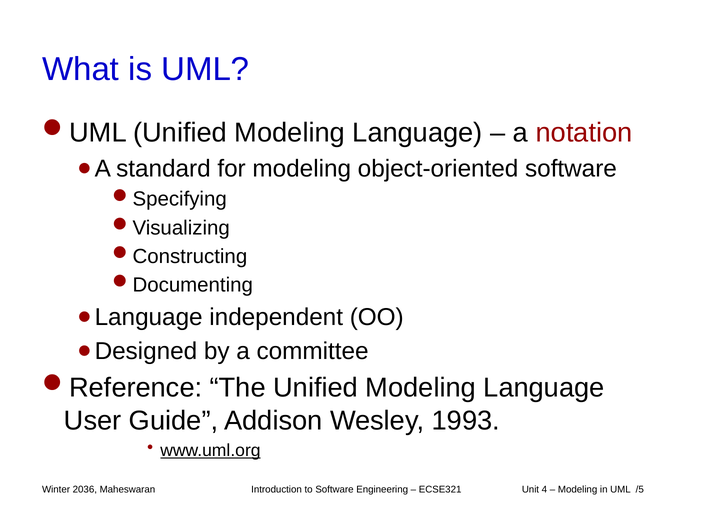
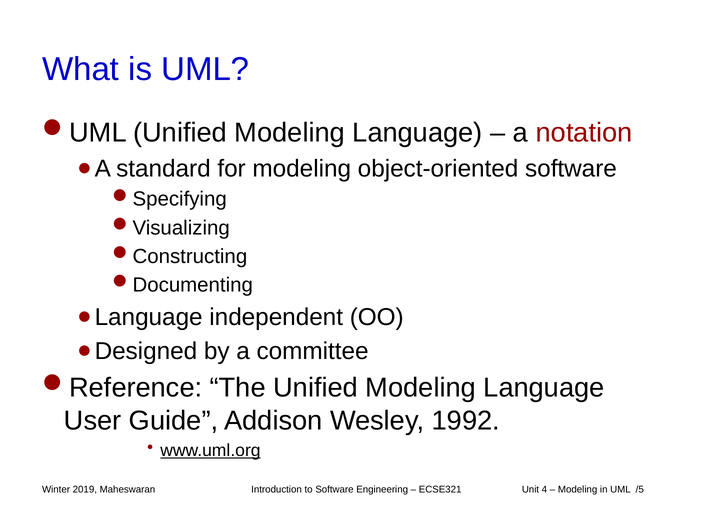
1993: 1993 -> 1992
2036: 2036 -> 2019
